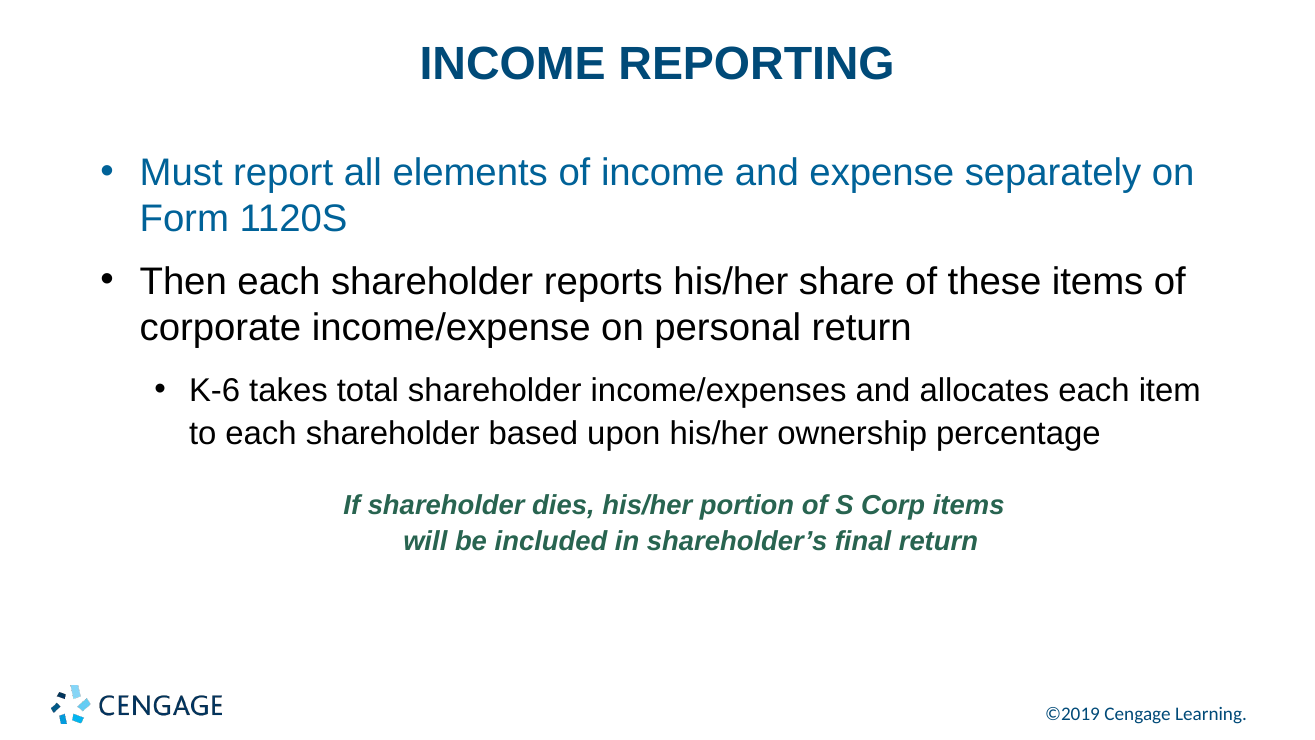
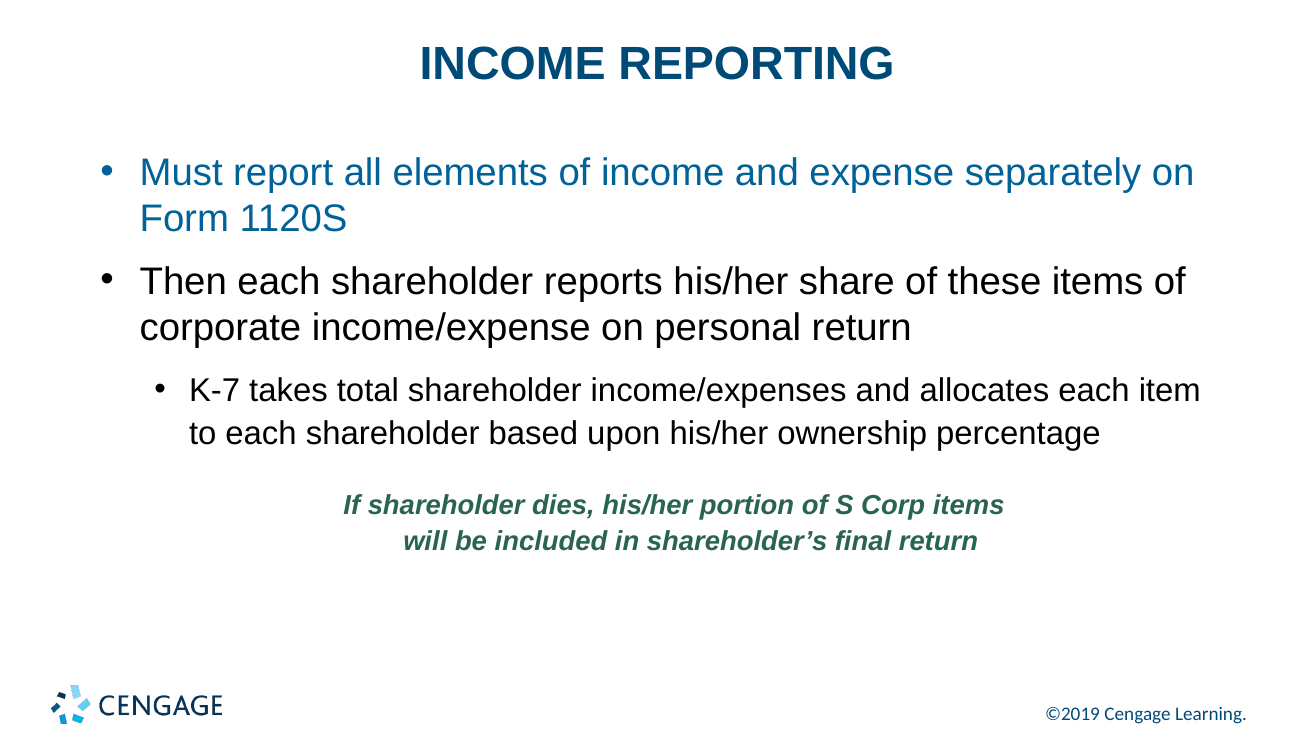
K-6: K-6 -> K-7
